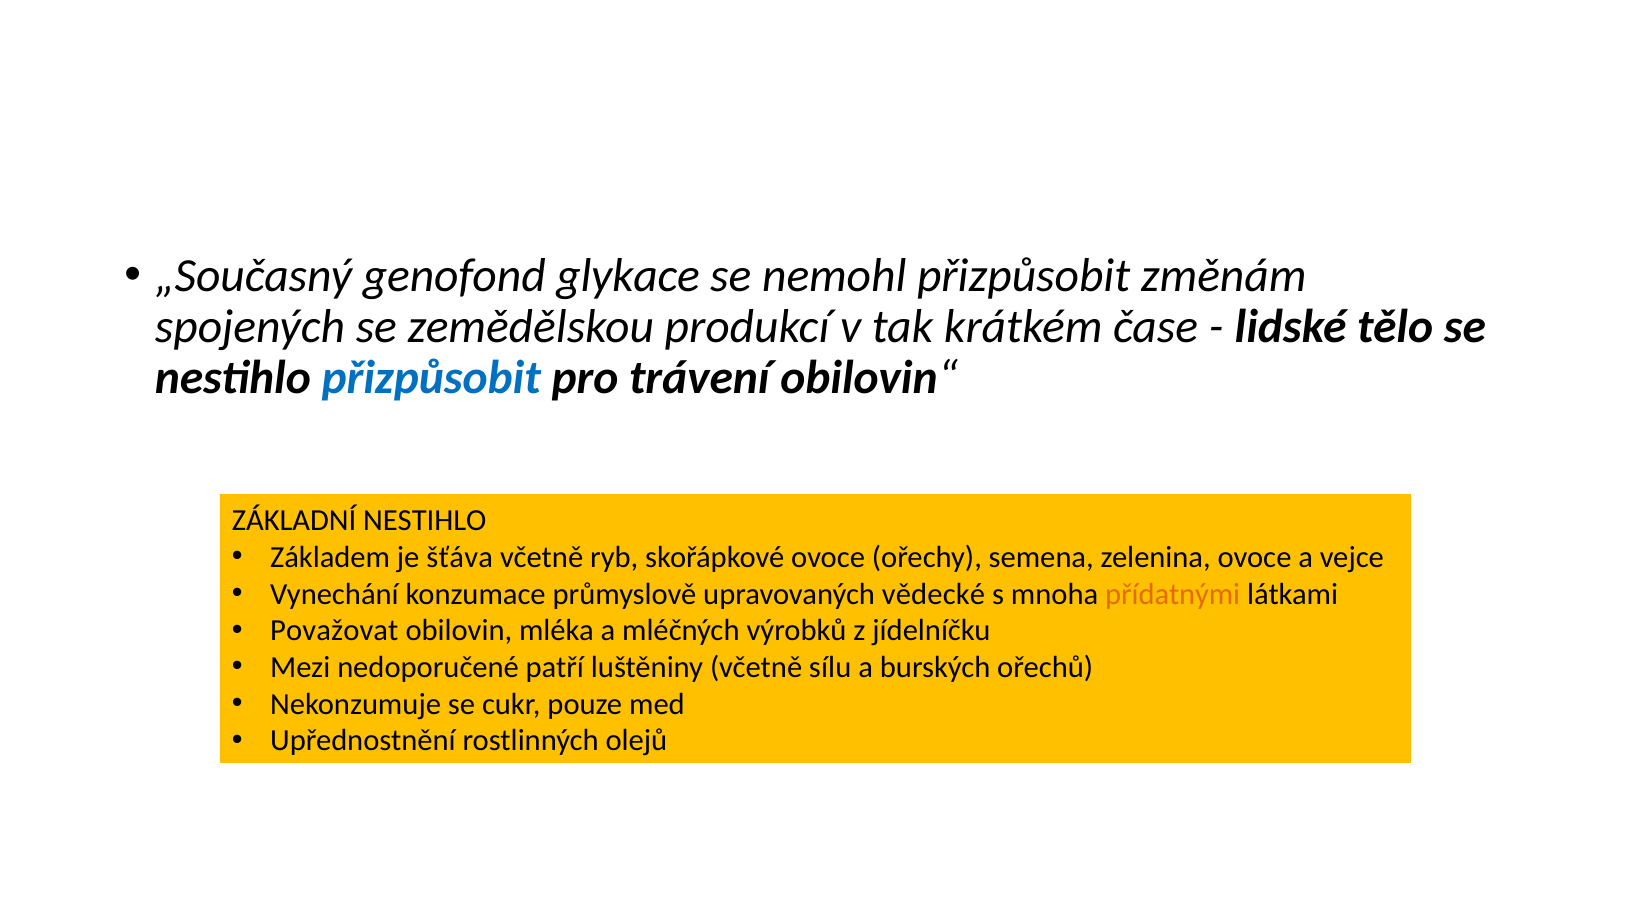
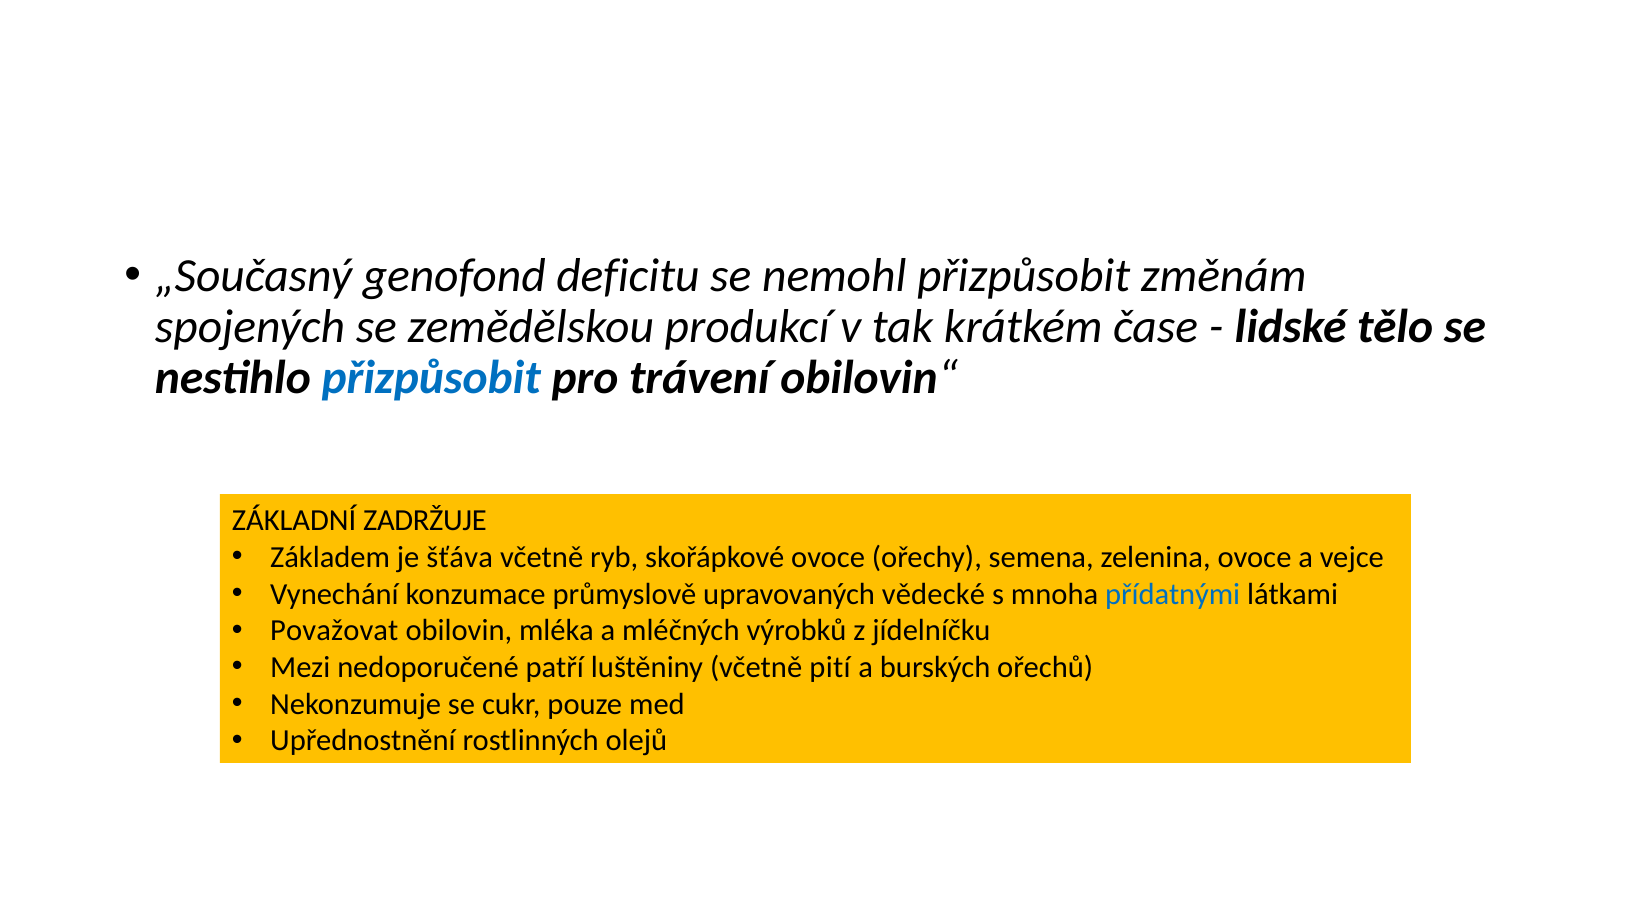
glykace: glykace -> deficitu
ZÁKLADNÍ NESTIHLO: NESTIHLO -> ZADRŽUJE
přídatnými colour: orange -> blue
sílu: sílu -> pití
